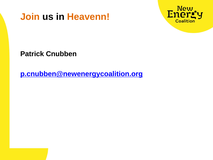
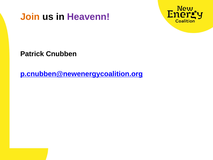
Heavenn colour: orange -> purple
